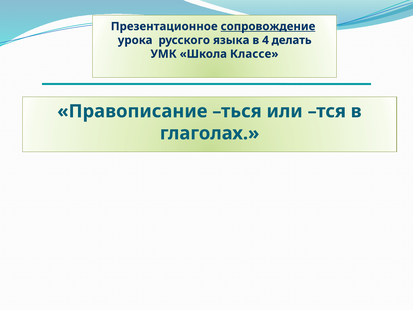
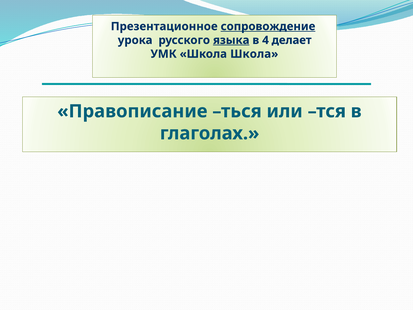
языка underline: none -> present
делать: делать -> делает
Школа Классе: Классе -> Школа
